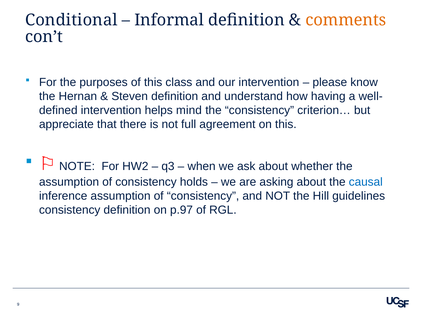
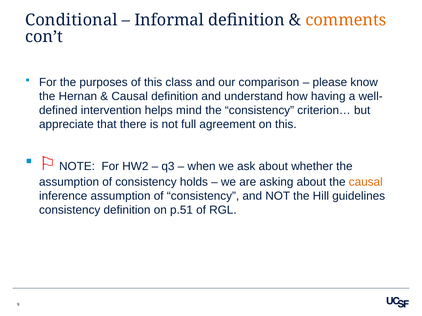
our intervention: intervention -> comparison
Steven at (130, 96): Steven -> Causal
causal at (366, 182) colour: blue -> orange
p.97: p.97 -> p.51
